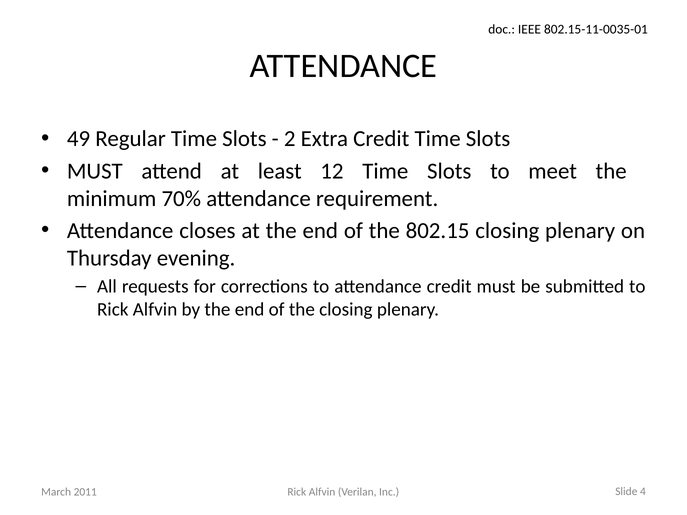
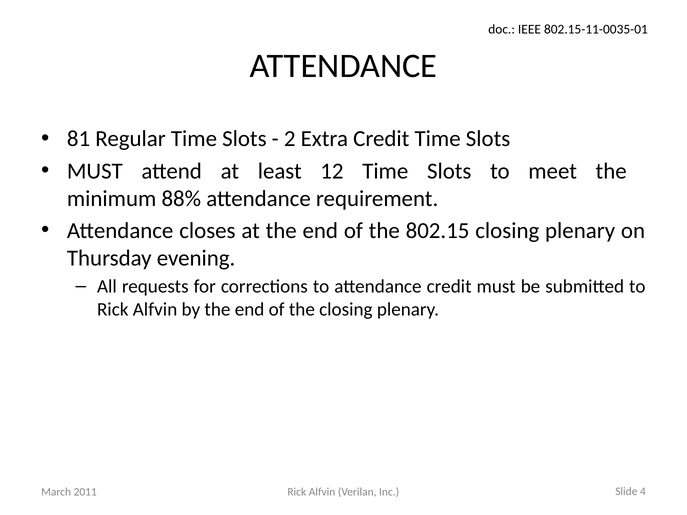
49: 49 -> 81
70%: 70% -> 88%
